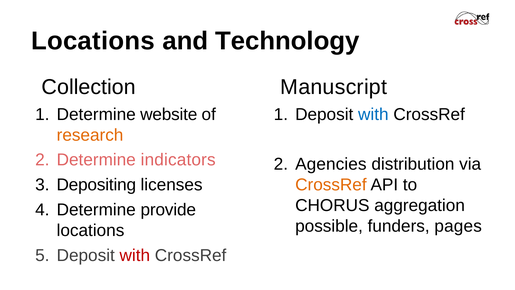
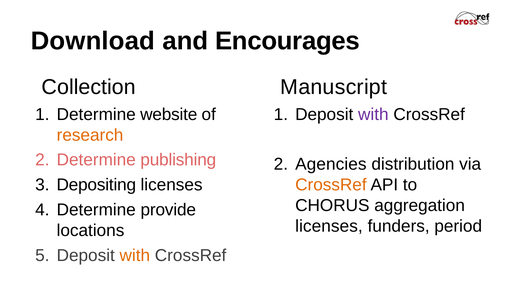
Locations at (93, 41): Locations -> Download
Technology: Technology -> Encourages
with at (373, 114) colour: blue -> purple
indicators: indicators -> publishing
possible at (329, 226): possible -> licenses
pages: pages -> period
with at (135, 255) colour: red -> orange
